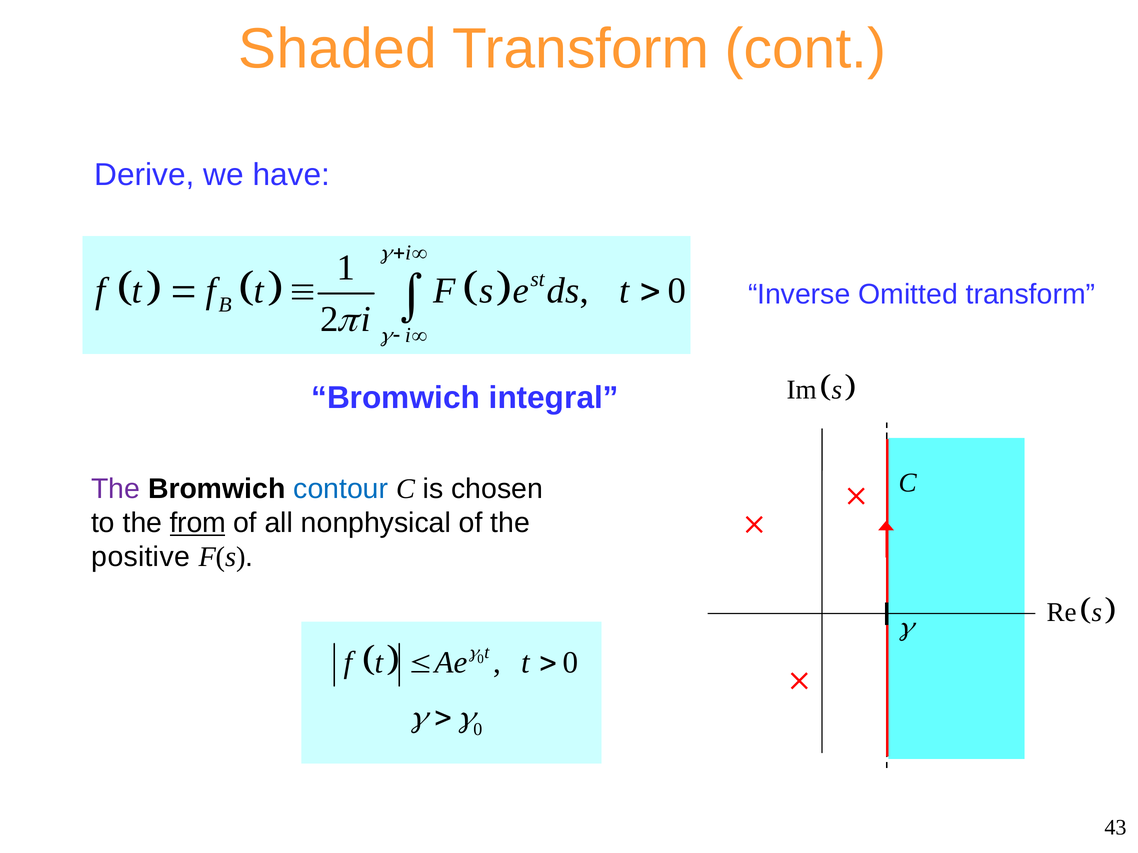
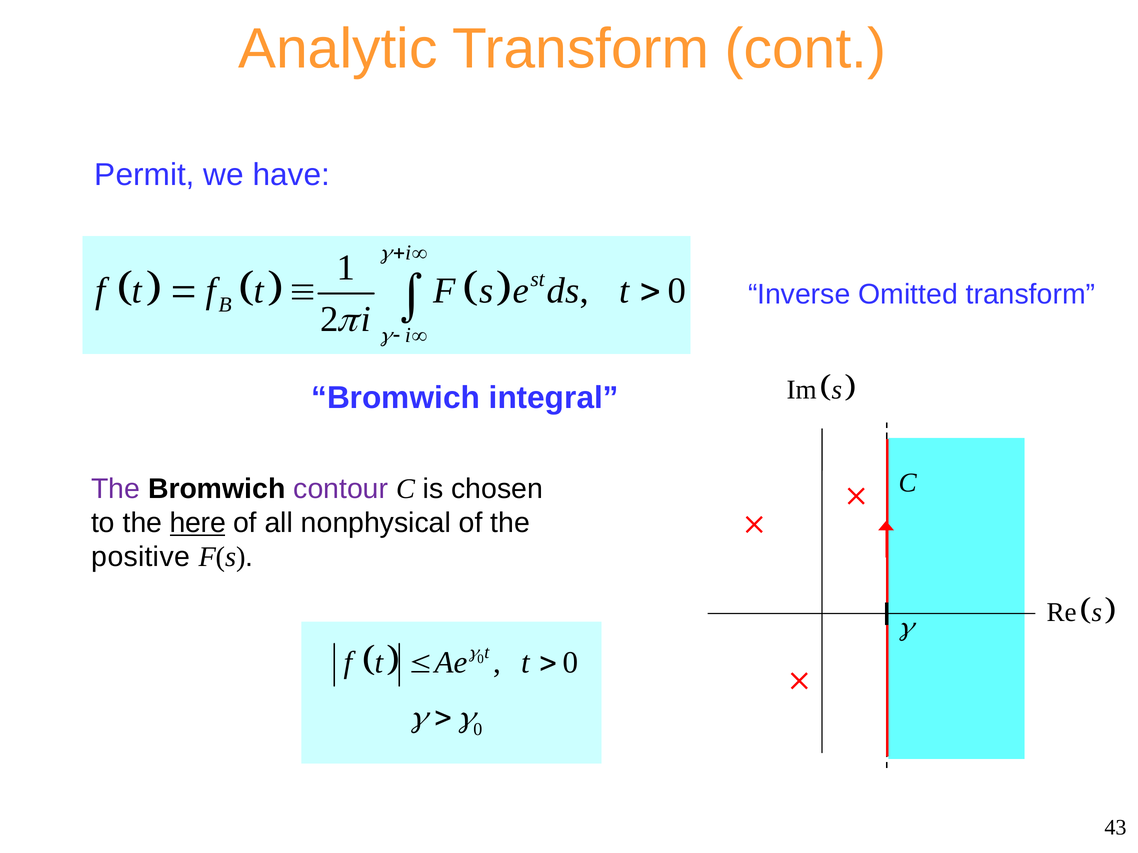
Shaded: Shaded -> Analytic
Derive: Derive -> Permit
contour colour: blue -> purple
from: from -> here
